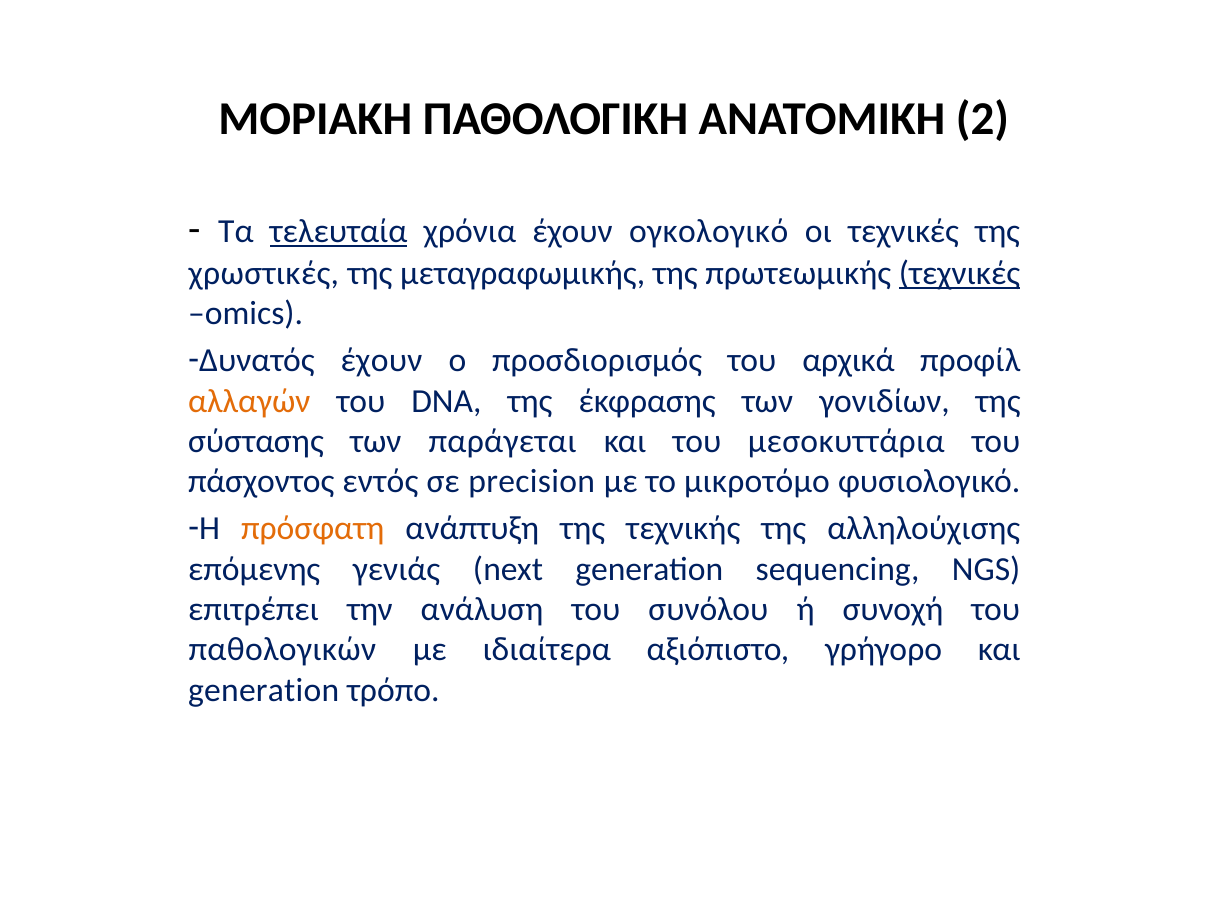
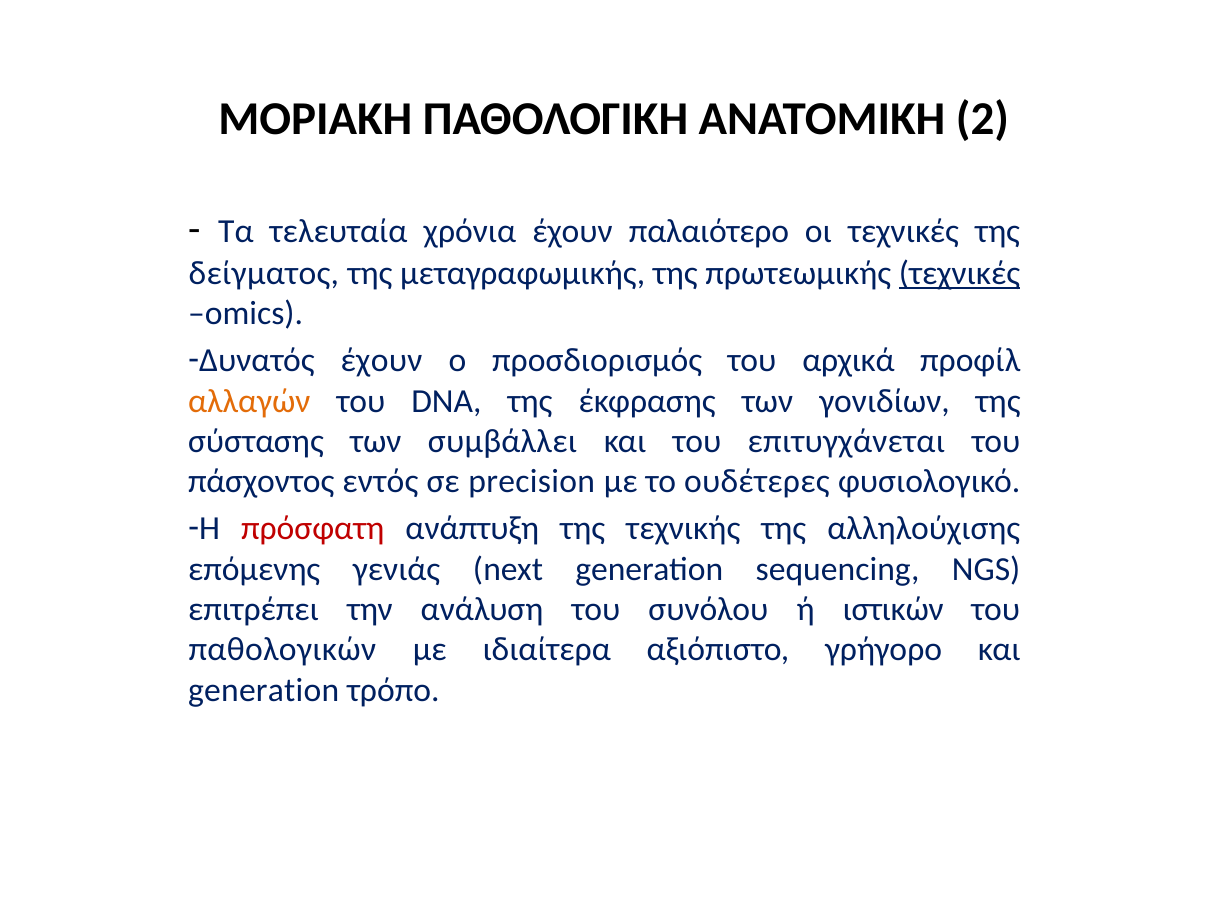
τελευταία underline: present -> none
ογκολογικό: ογκολογικό -> παλαιότερο
χρωστικές: χρωστικές -> δείγματος
παράγεται: παράγεται -> συμβάλλει
μεσοκυττάρια: μεσοκυττάρια -> επιτυγχάνεται
μικροτόμο: μικροτόμο -> ουδέτερες
πρόσφατη colour: orange -> red
συνοχή: συνοχή -> ιστικών
